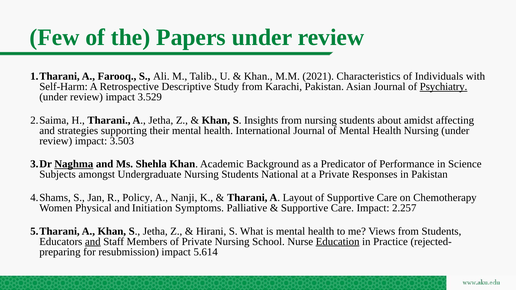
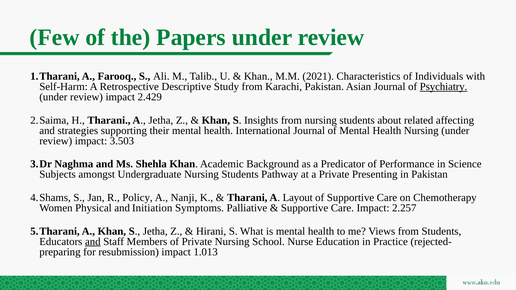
3.529: 3.529 -> 2.429
amidst: amidst -> related
Naghma underline: present -> none
National: National -> Pathway
Responses: Responses -> Presenting
Education underline: present -> none
5.614: 5.614 -> 1.013
